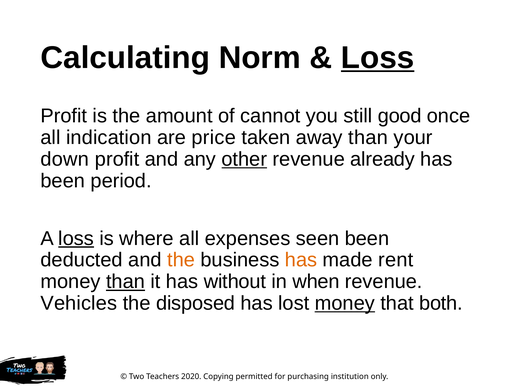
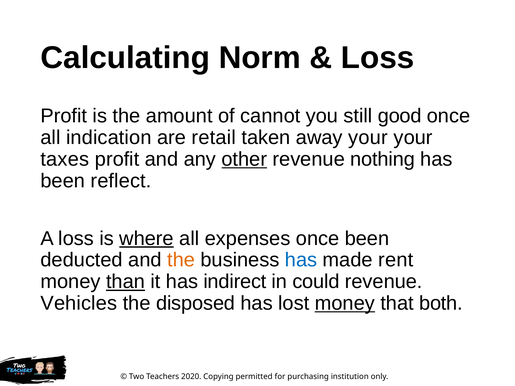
Loss at (378, 58) underline: present -> none
price: price -> retail
away than: than -> your
down: down -> taxes
already: already -> nothing
period: period -> reflect
loss at (76, 239) underline: present -> none
where underline: none -> present
expenses seen: seen -> once
has at (301, 260) colour: orange -> blue
without: without -> indirect
when: when -> could
